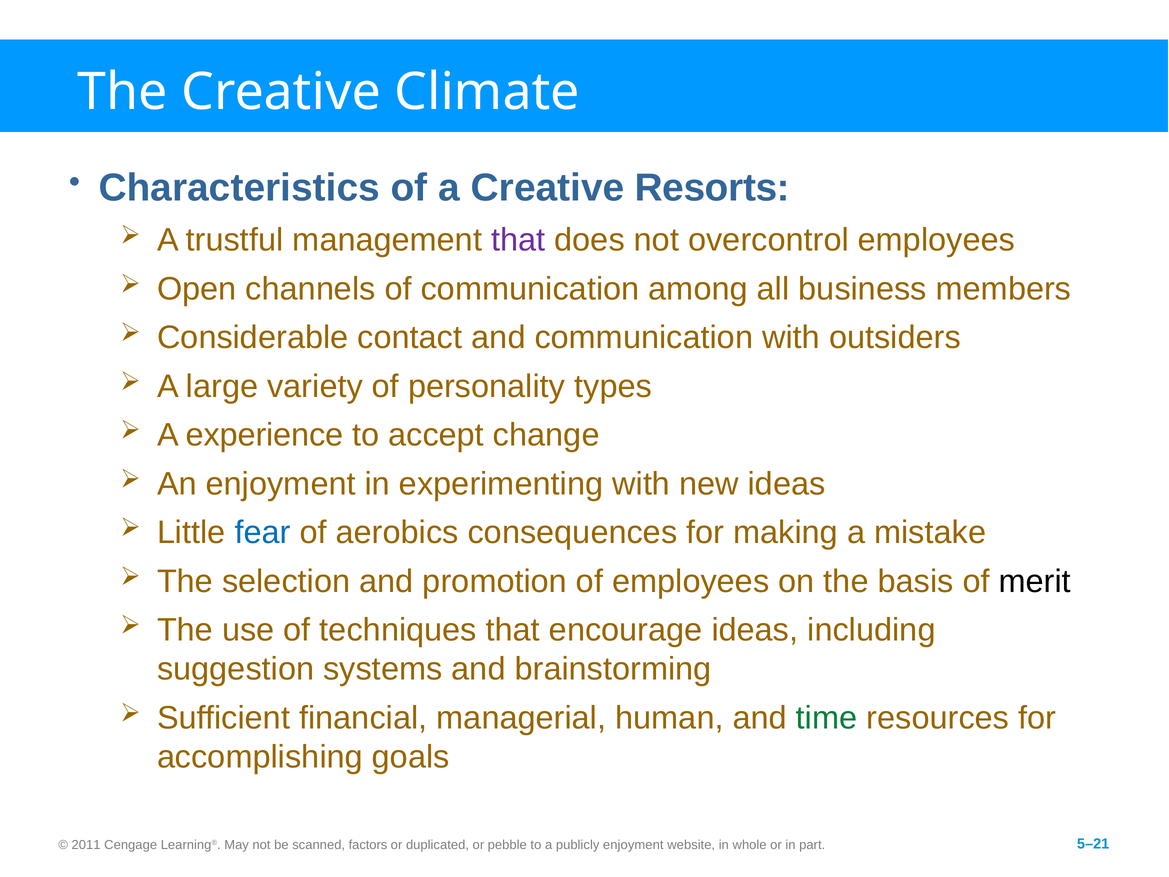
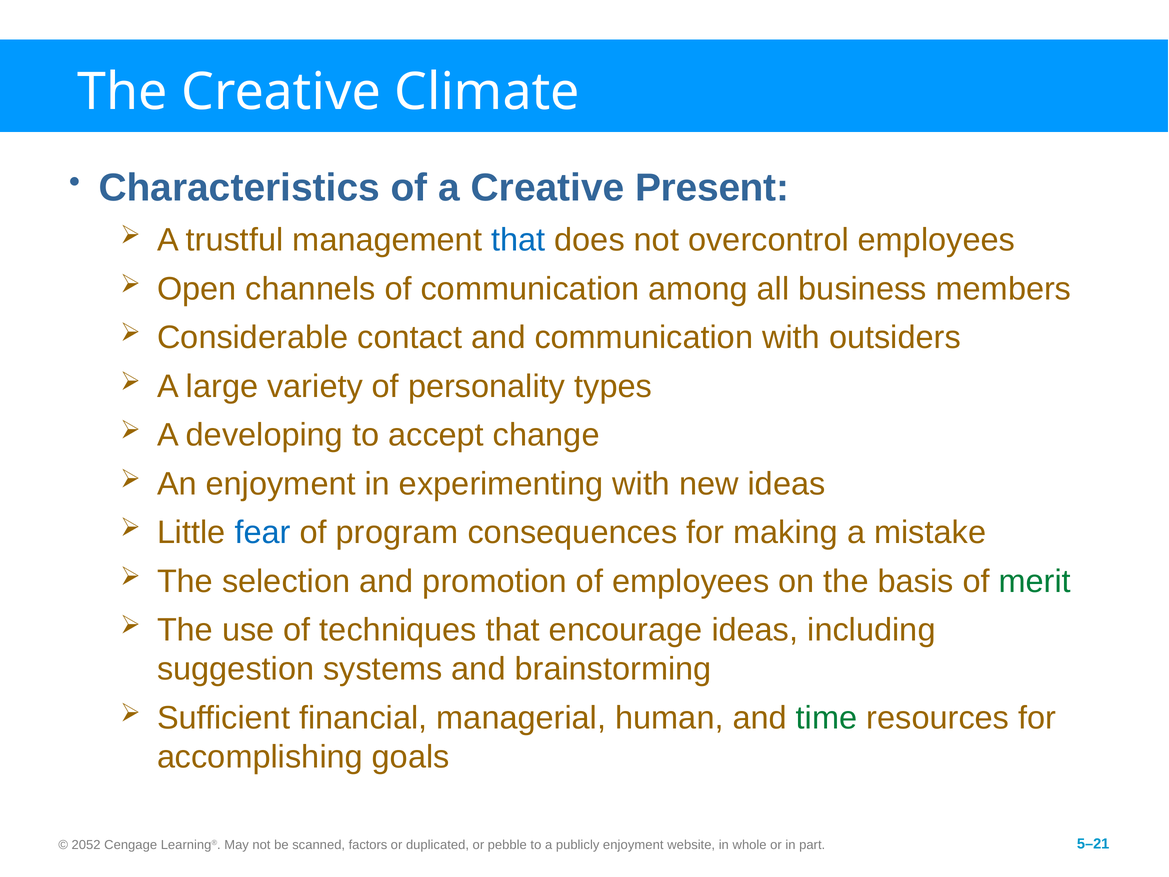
Resorts: Resorts -> Present
that at (518, 240) colour: purple -> blue
experience: experience -> developing
aerobics: aerobics -> program
merit colour: black -> green
2011: 2011 -> 2052
